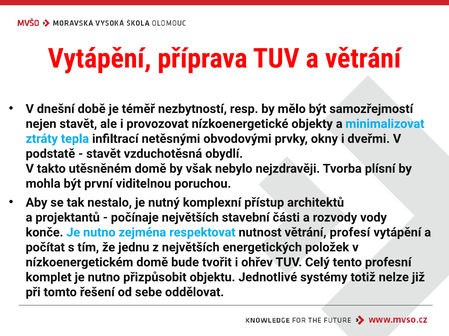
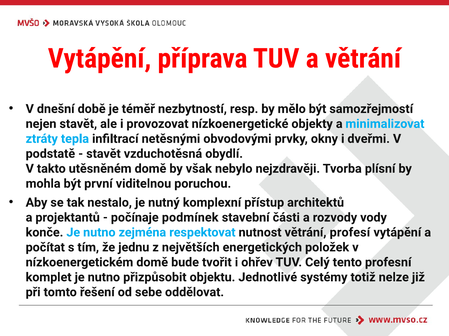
počínaje největších: největších -> podmínek
